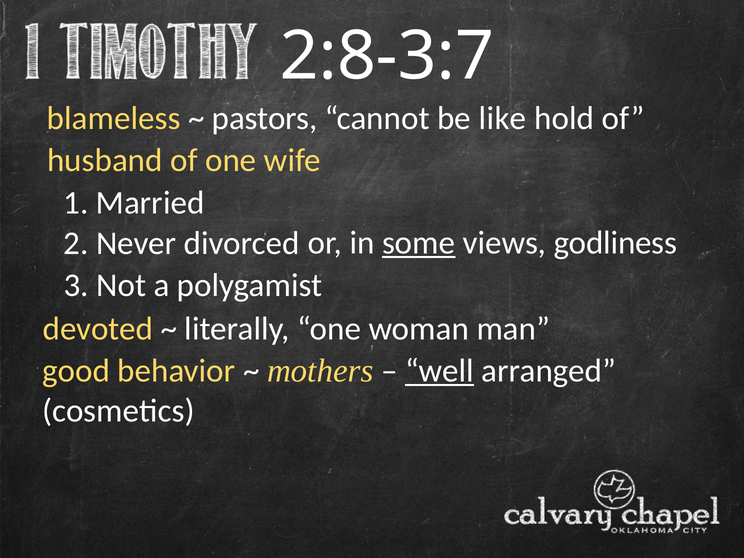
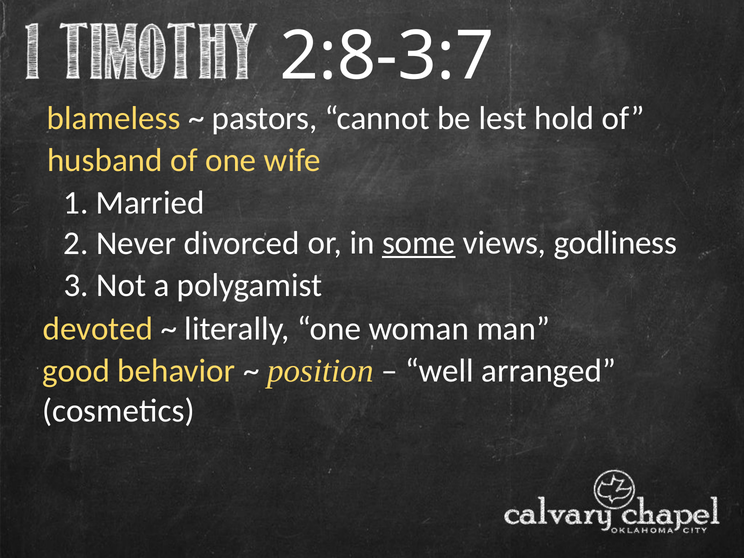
like: like -> lest
mothers: mothers -> position
well underline: present -> none
